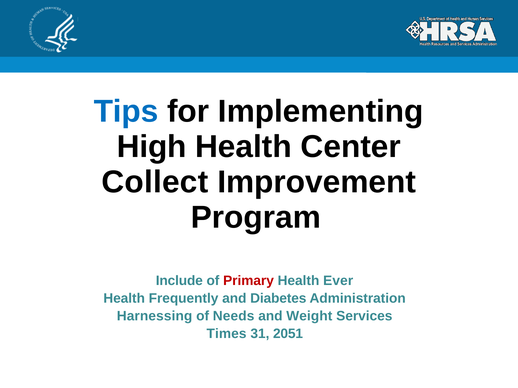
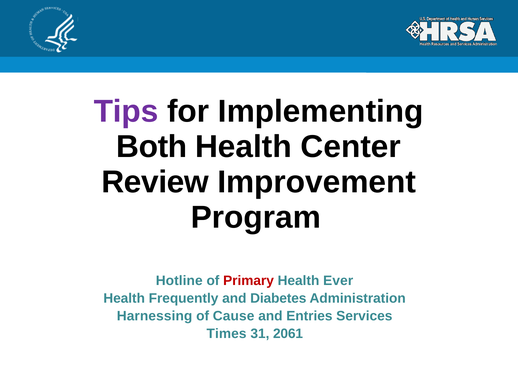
Tips colour: blue -> purple
High: High -> Both
Collect: Collect -> Review
Include: Include -> Hotline
Needs: Needs -> Cause
Weight: Weight -> Entries
2051: 2051 -> 2061
